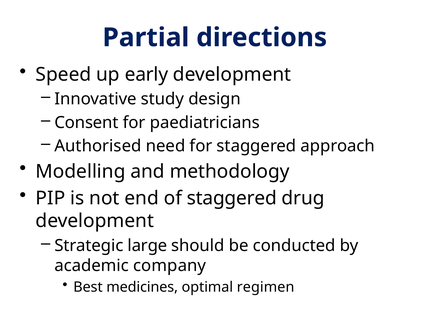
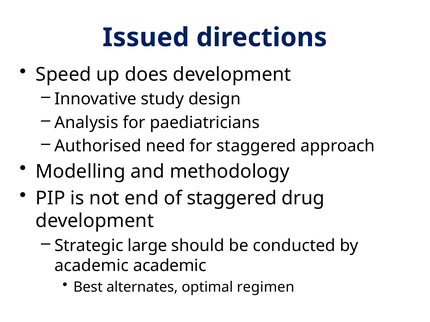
Partial: Partial -> Issued
early: early -> does
Consent: Consent -> Analysis
academic company: company -> academic
medicines: medicines -> alternates
